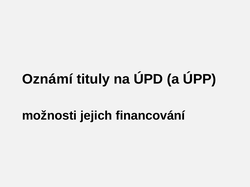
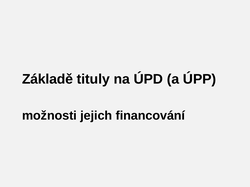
Oznámí: Oznámí -> Základě
